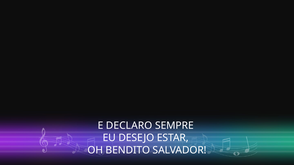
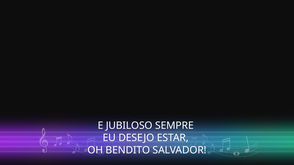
DECLARO: DECLARO -> JUBILOSO
